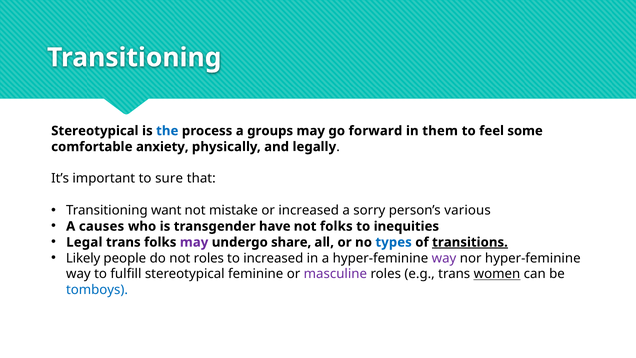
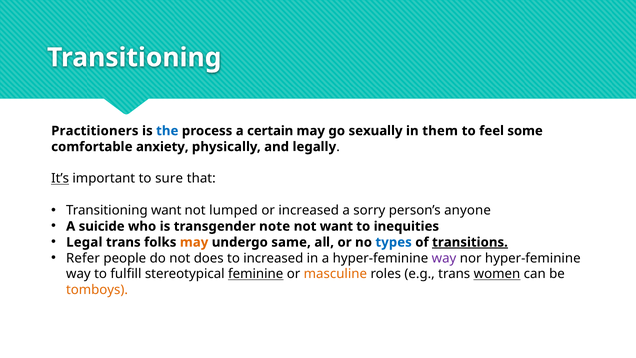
Stereotypical at (95, 131): Stereotypical -> Practitioners
groups: groups -> certain
forward: forward -> sexually
It’s underline: none -> present
mistake: mistake -> lumped
various: various -> anyone
causes: causes -> suicide
have: have -> note
not folks: folks -> want
may at (194, 242) colour: purple -> orange
share: share -> same
Likely: Likely -> Refer
not roles: roles -> does
feminine underline: none -> present
masculine colour: purple -> orange
tomboys colour: blue -> orange
